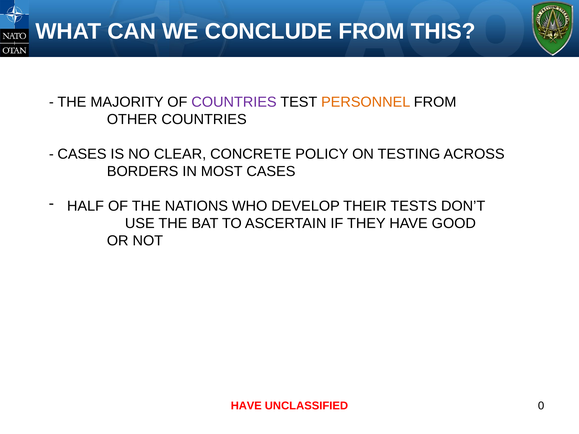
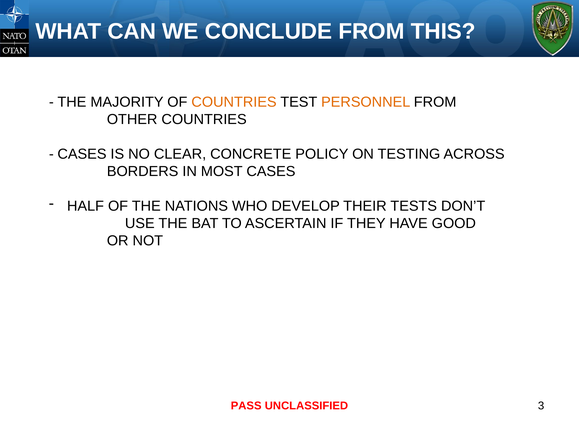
COUNTRIES at (234, 102) colour: purple -> orange
HAVE at (246, 406): HAVE -> PASS
0: 0 -> 3
